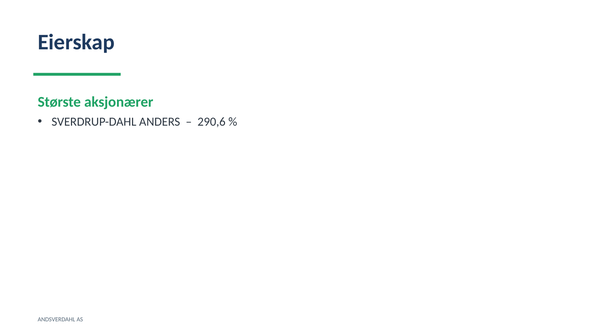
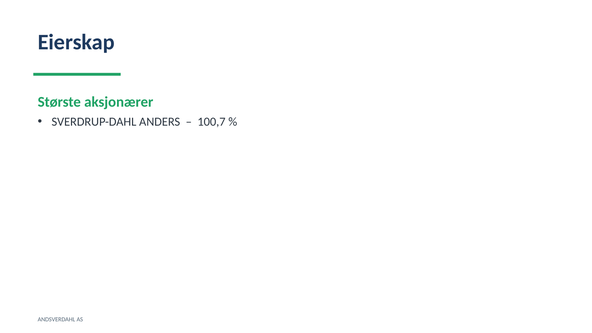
290,6: 290,6 -> 100,7
